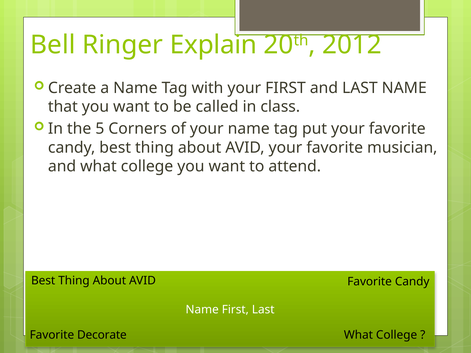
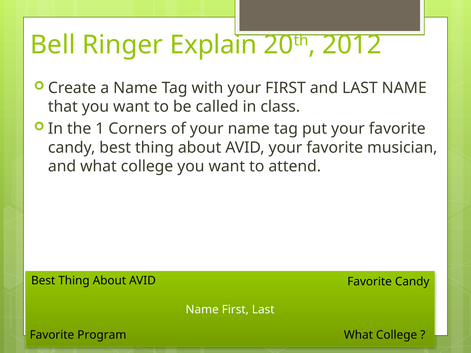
5: 5 -> 1
Decorate: Decorate -> Program
